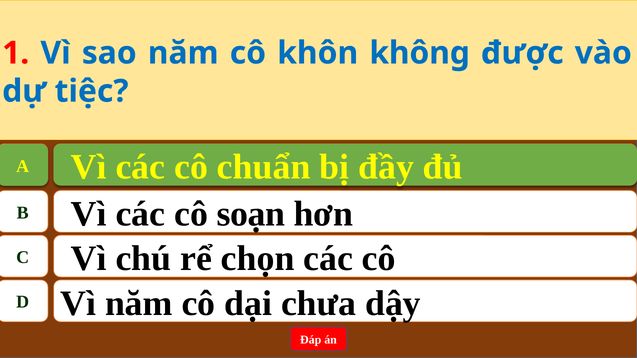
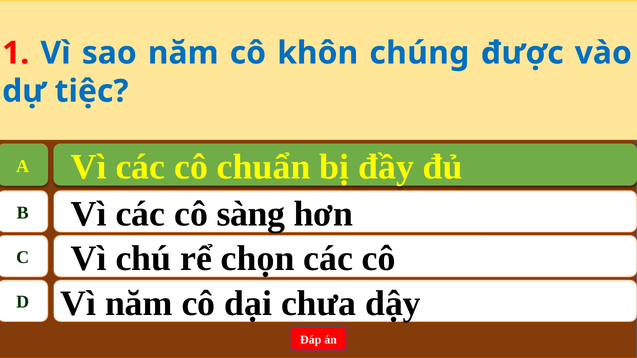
không: không -> chúng
soạn: soạn -> sàng
